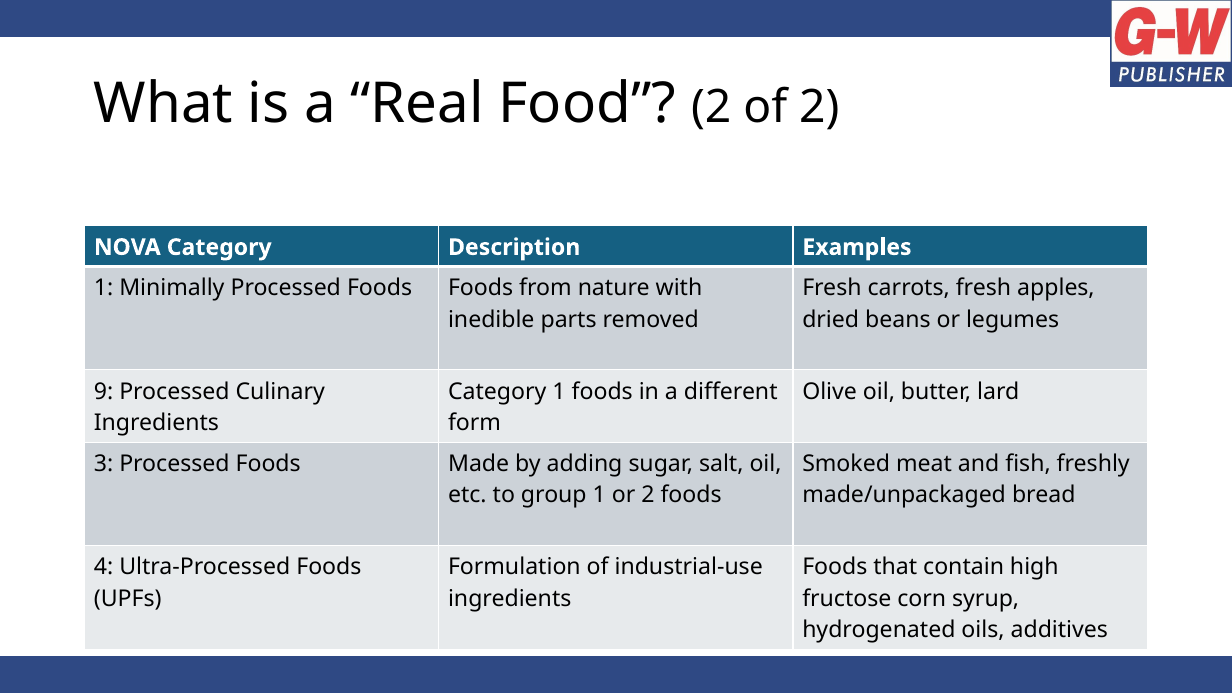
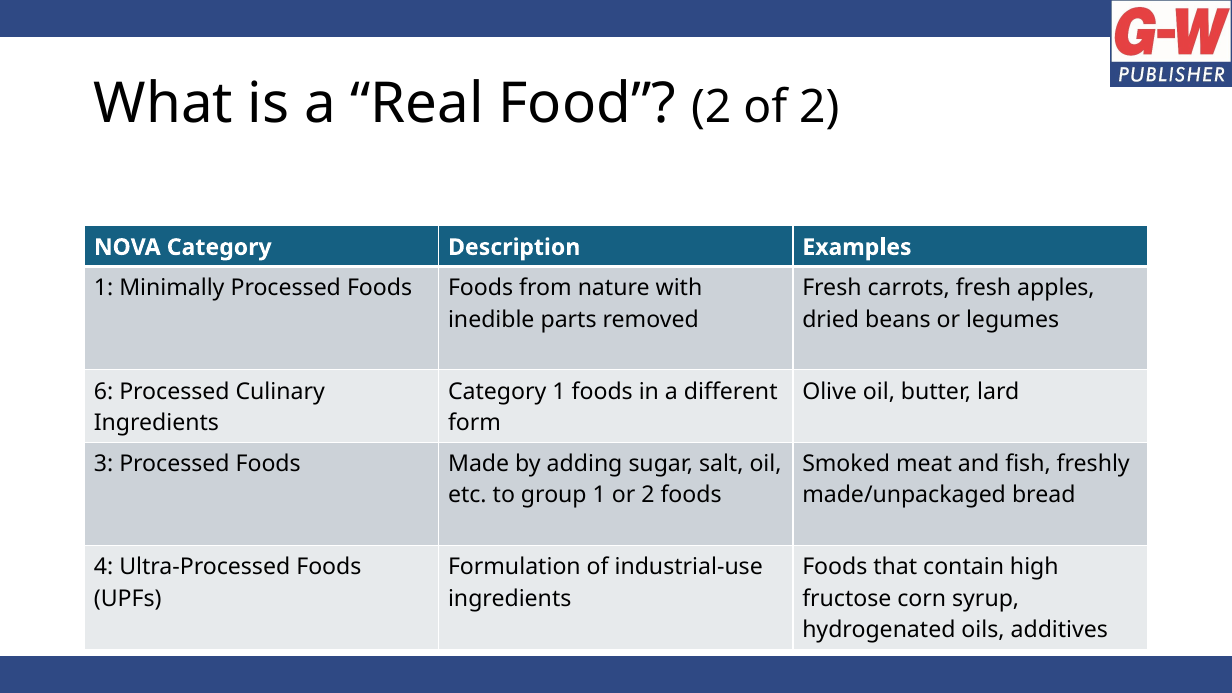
9: 9 -> 6
